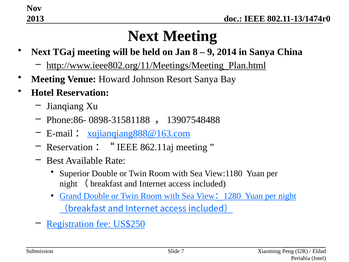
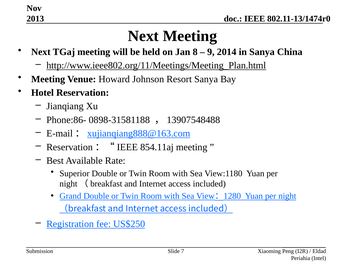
862.11aj: 862.11aj -> 854.11aj
